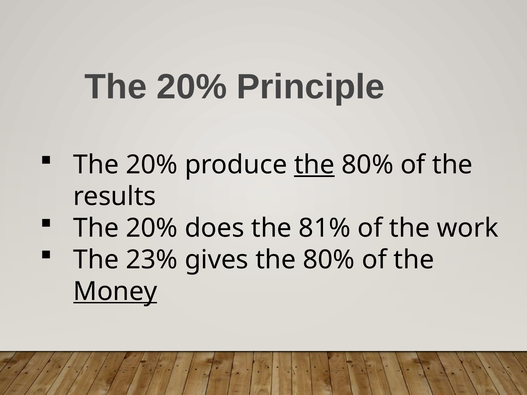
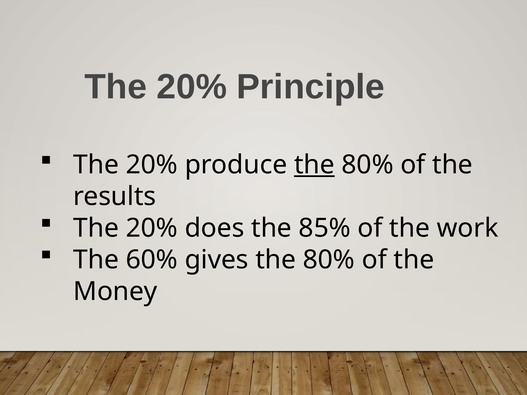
81%: 81% -> 85%
23%: 23% -> 60%
Money underline: present -> none
